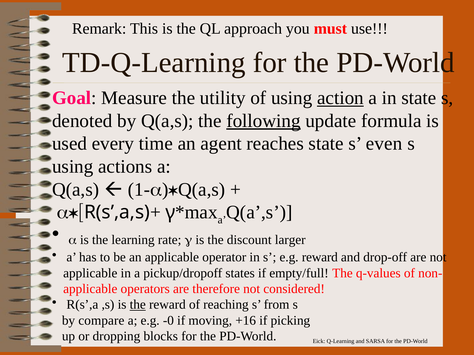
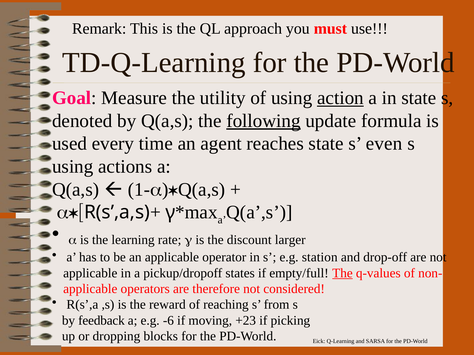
e.g reward: reward -> station
The at (342, 273) underline: none -> present
the at (138, 305) underline: present -> none
compare: compare -> feedback
-0: -0 -> -6
+16: +16 -> +23
